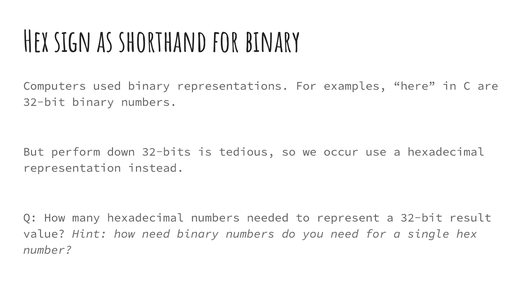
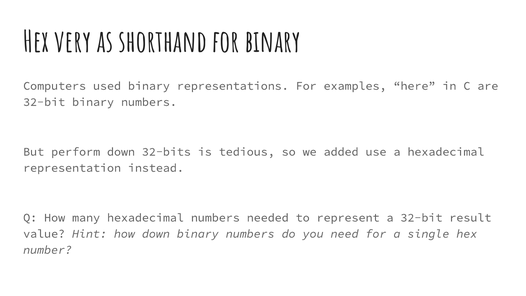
sign: sign -> very
occur: occur -> added
how need: need -> down
